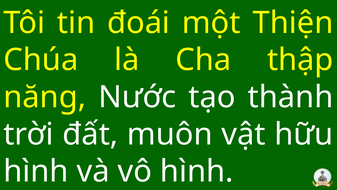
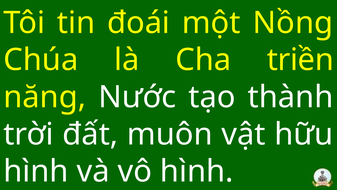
Thiện: Thiện -> Nồng
thập: thập -> triền
